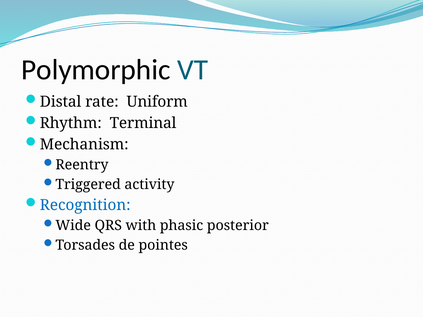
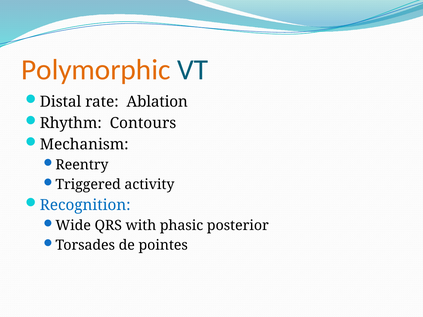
Polymorphic colour: black -> orange
Uniform: Uniform -> Ablation
Terminal: Terminal -> Contours
